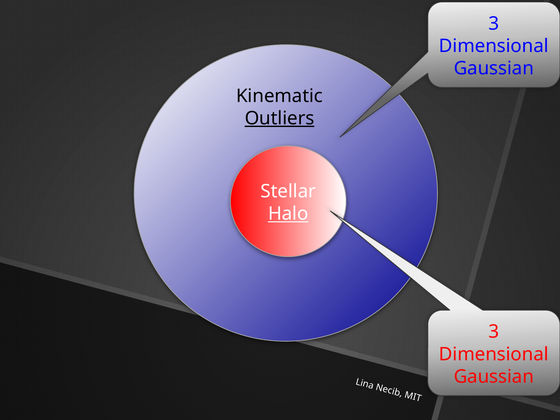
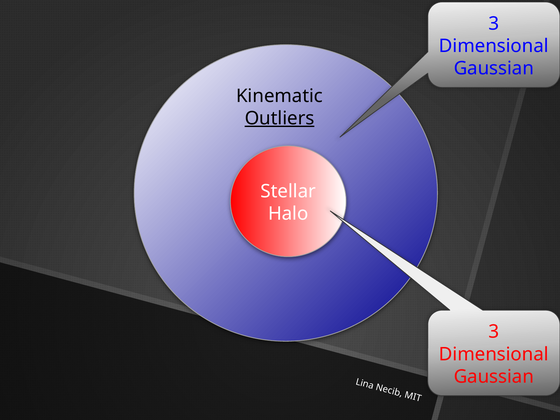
Halo underline: present -> none
